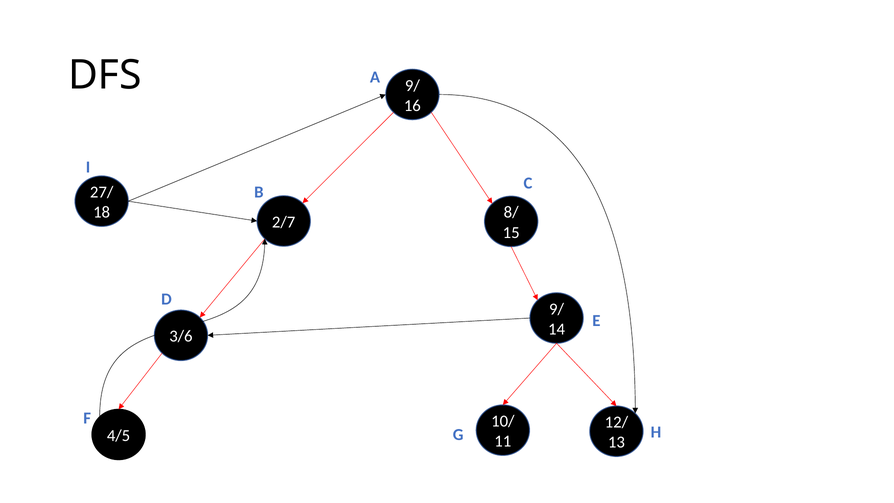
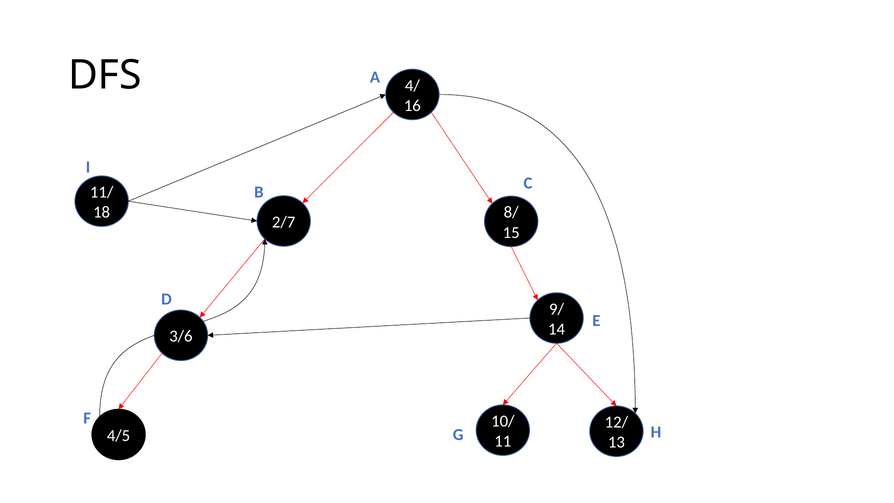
DFS 9/: 9/ -> 4/
27/: 27/ -> 11/
